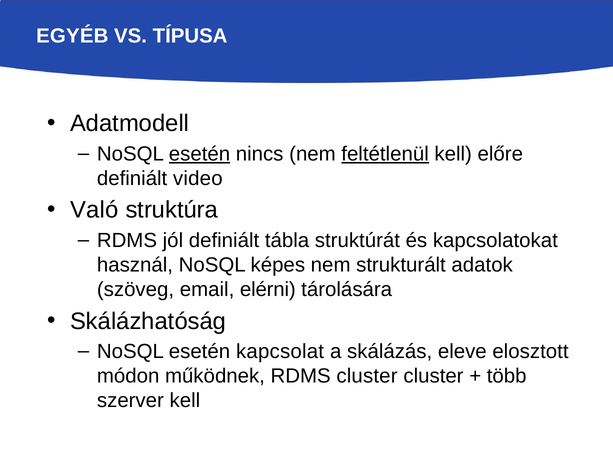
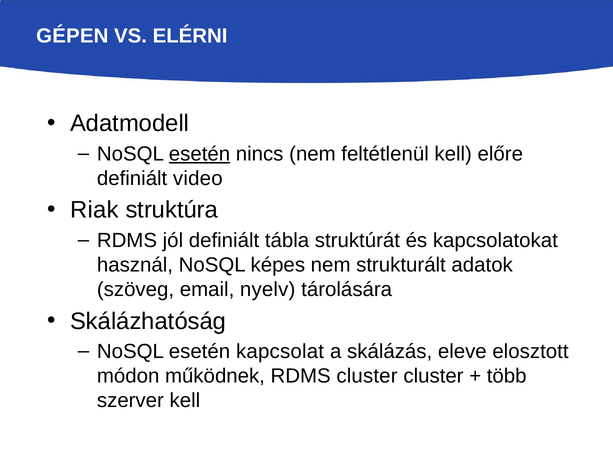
EGYÉB: EGYÉB -> GÉPEN
TÍPUSA: TÍPUSA -> ELÉRNI
feltétlenül underline: present -> none
Való: Való -> Riak
elérni: elérni -> nyelv
